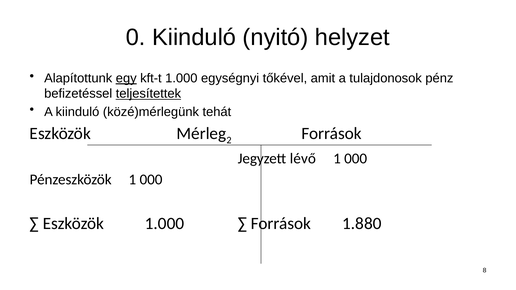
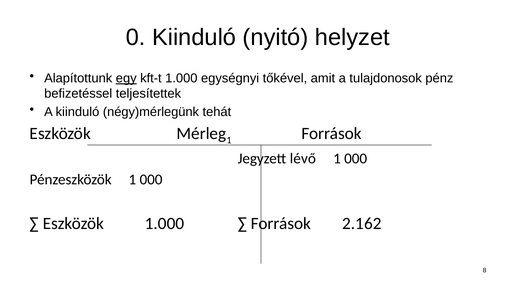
teljesítettek underline: present -> none
közé)mérlegünk: közé)mérlegünk -> négy)mérlegünk
2 at (229, 140): 2 -> 1
1.880: 1.880 -> 2.162
